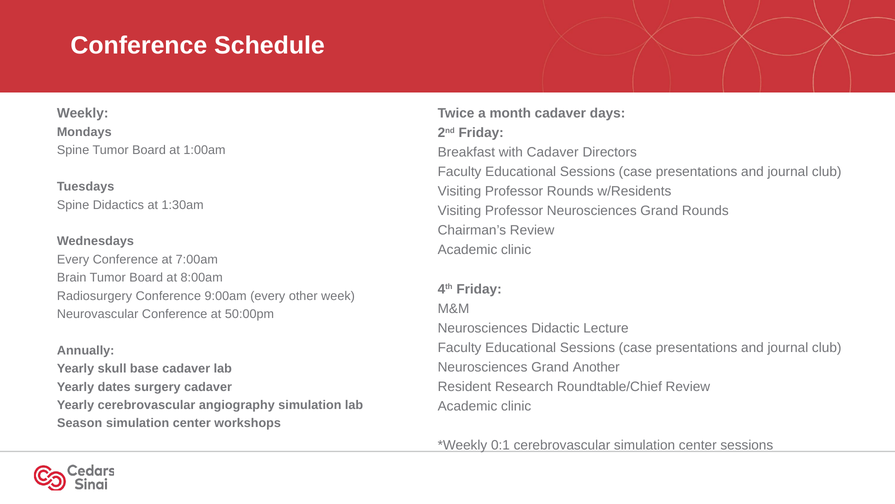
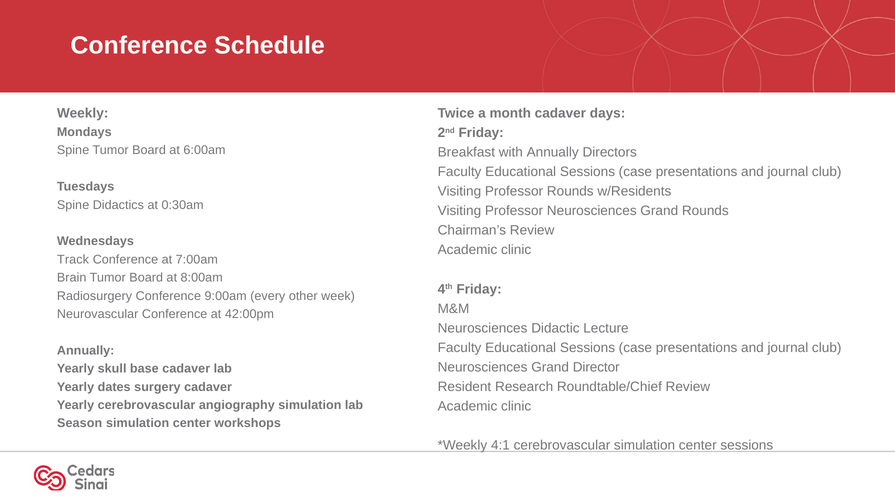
1:00am: 1:00am -> 6:00am
with Cadaver: Cadaver -> Annually
1:30am: 1:30am -> 0:30am
Every at (73, 259): Every -> Track
50:00pm: 50:00pm -> 42:00pm
Another: Another -> Director
0:1: 0:1 -> 4:1
